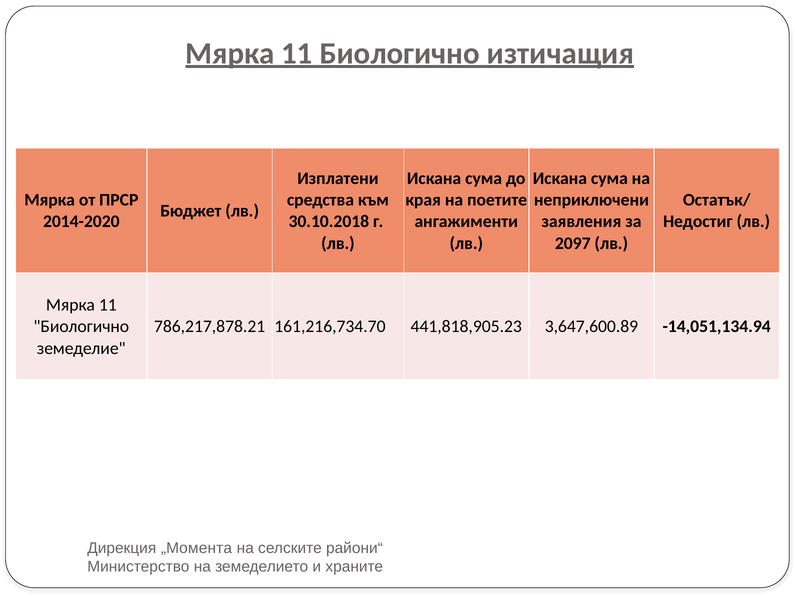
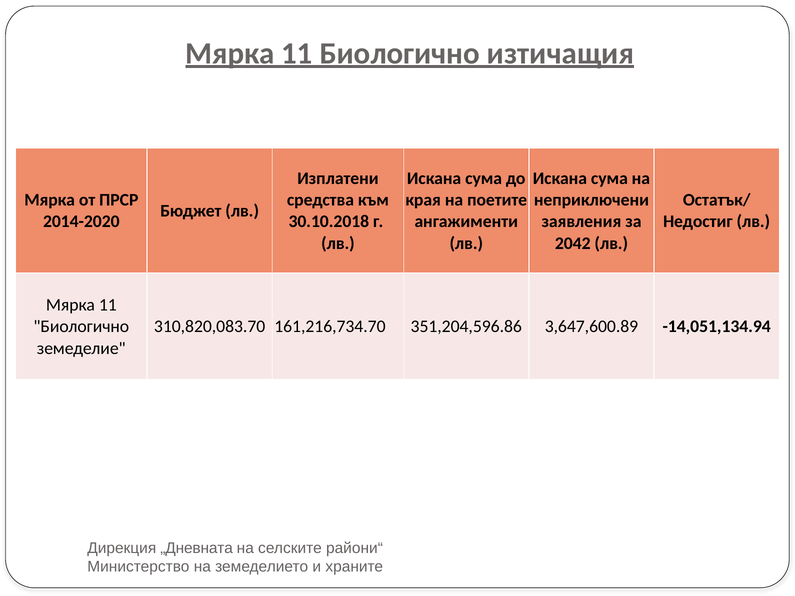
2097: 2097 -> 2042
786,217,878.21: 786,217,878.21 -> 310,820,083.70
441,818,905.23: 441,818,905.23 -> 351,204,596.86
„Момента: „Момента -> „Дневната
